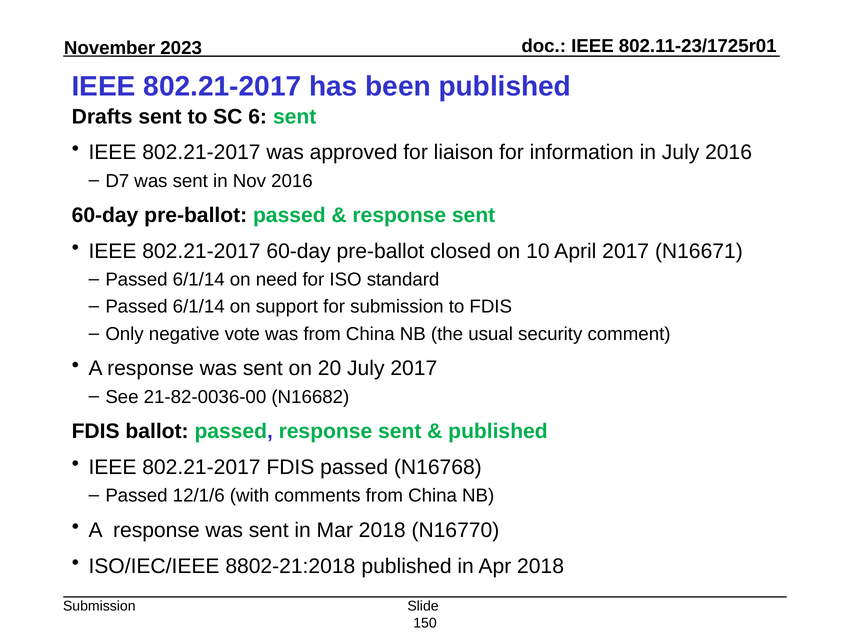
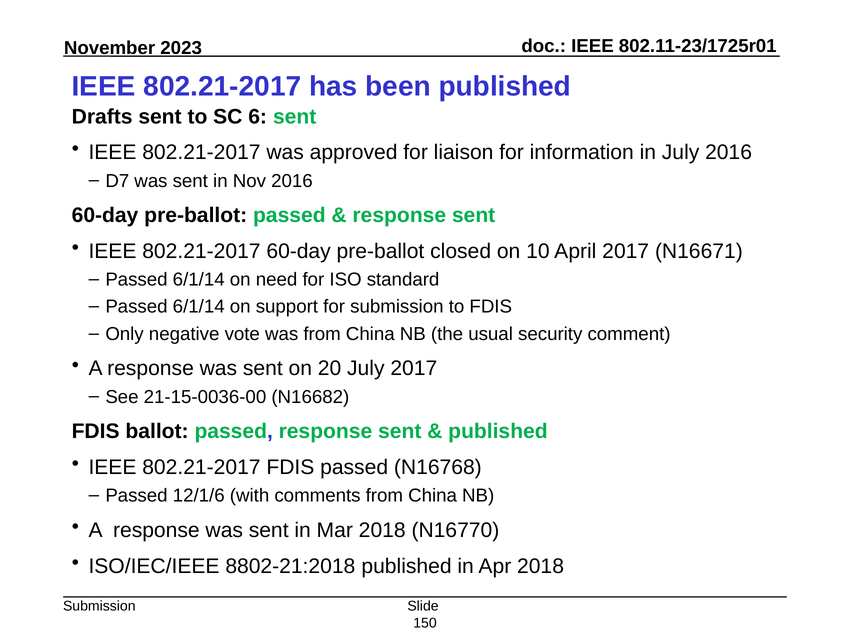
21-82-0036-00: 21-82-0036-00 -> 21-15-0036-00
